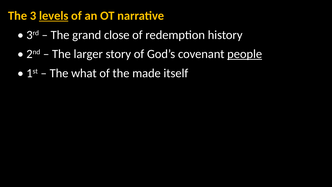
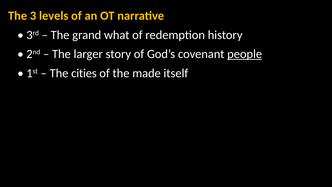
levels underline: present -> none
close: close -> what
what: what -> cities
